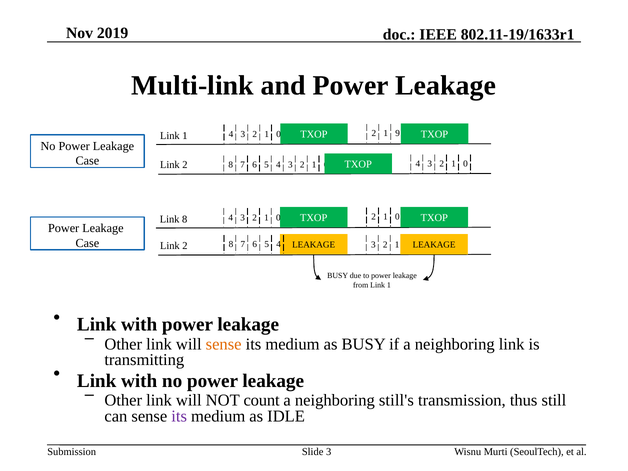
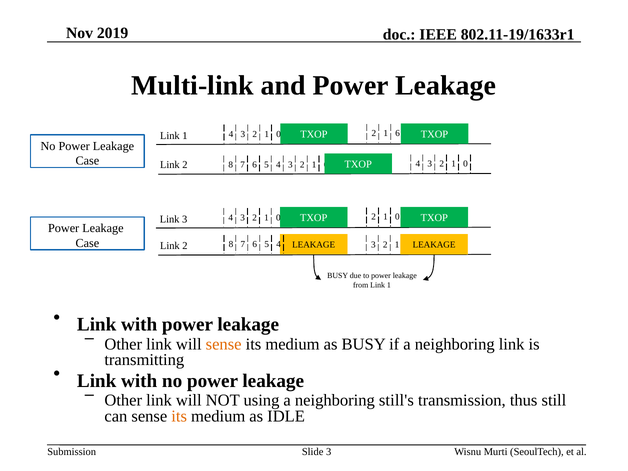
1 9: 9 -> 6
Link 8: 8 -> 3
count: count -> using
its at (179, 416) colour: purple -> orange
